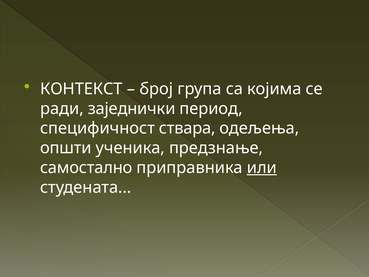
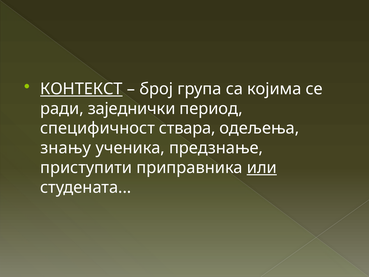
КОНТЕКСТ underline: none -> present
општи: општи -> знању
самостално: самостално -> приступити
